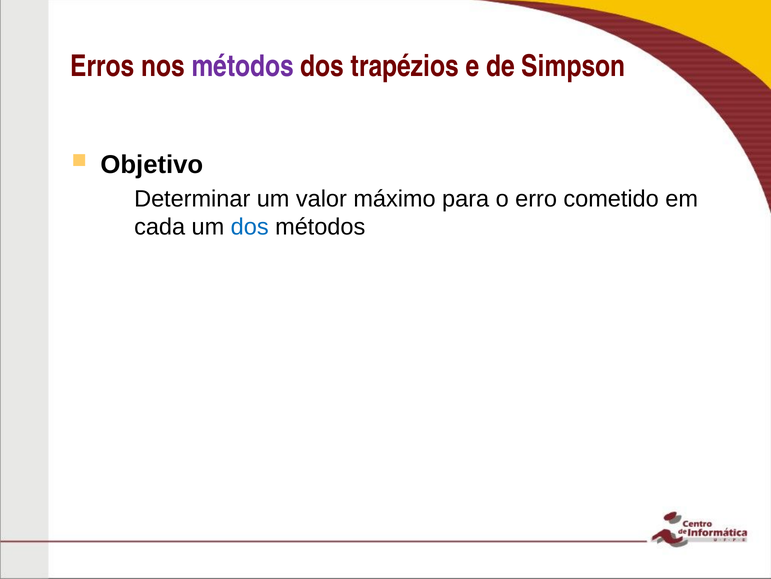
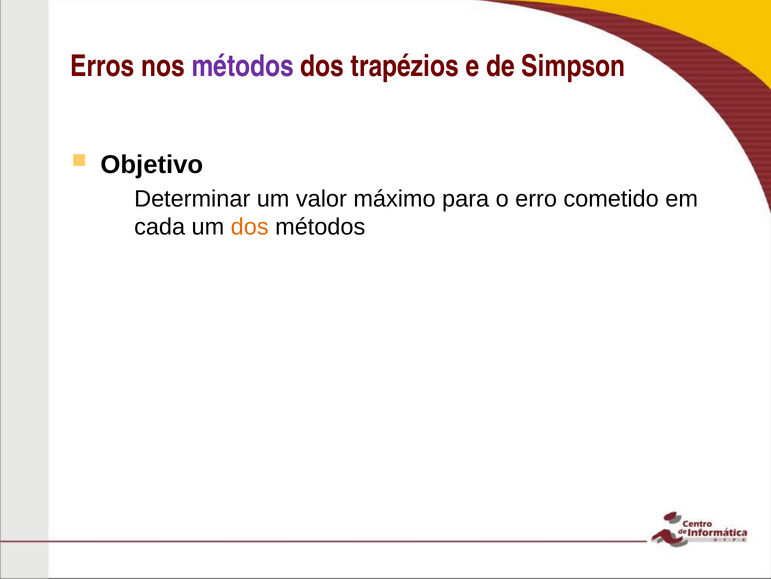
dos at (250, 227) colour: blue -> orange
